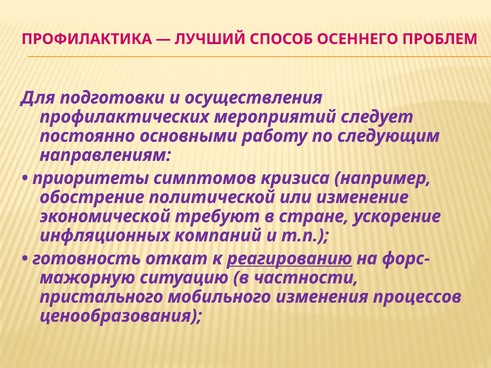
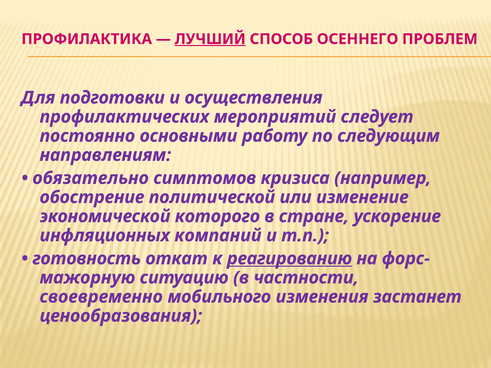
ЛУЧШИЙ underline: none -> present
приоритеты: приоритеты -> обязательно
требуют: требуют -> которого
пристального: пристального -> своевременно
процессов: процессов -> застанет
